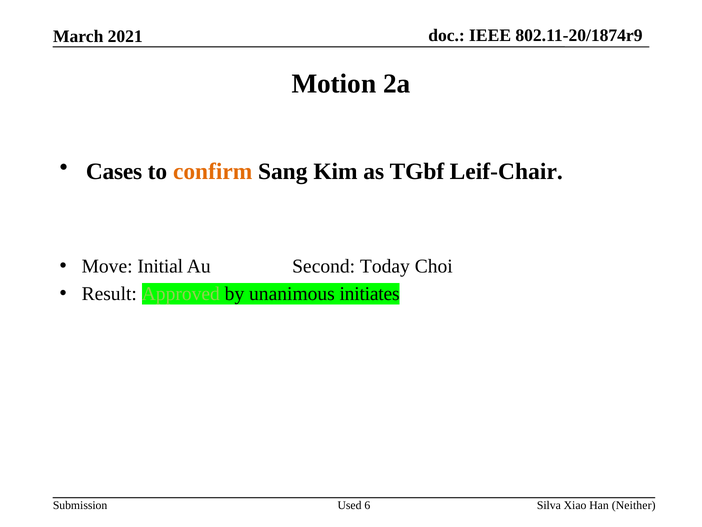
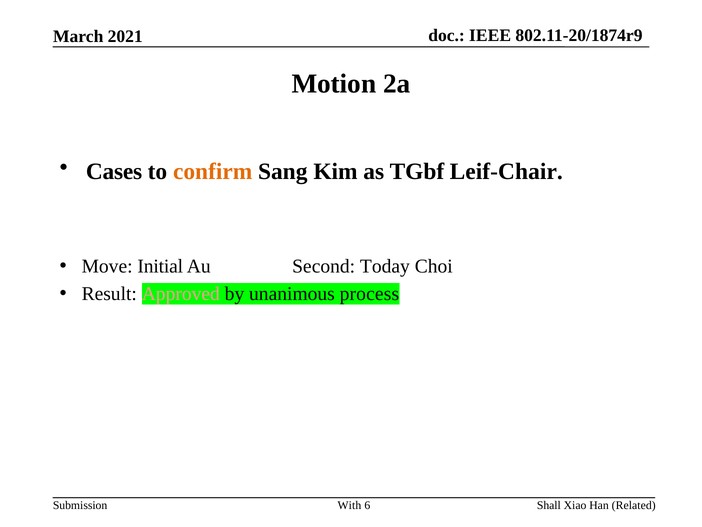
Approved colour: light green -> pink
initiates: initiates -> process
Used: Used -> With
Silva: Silva -> Shall
Neither: Neither -> Related
